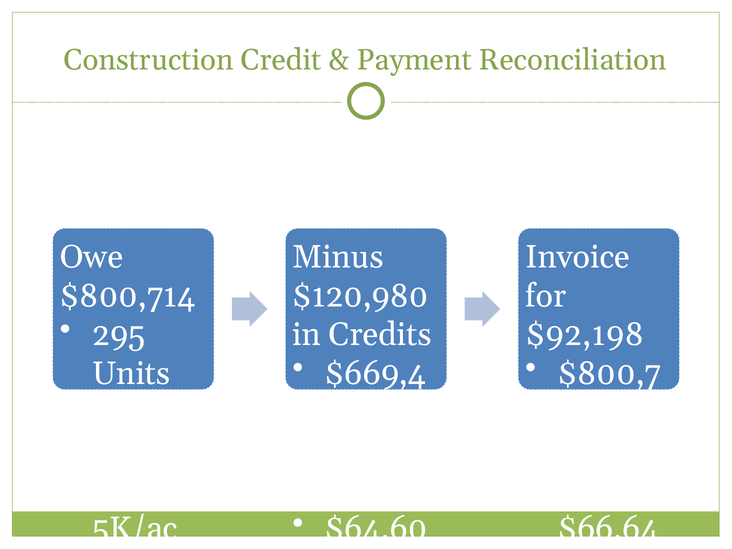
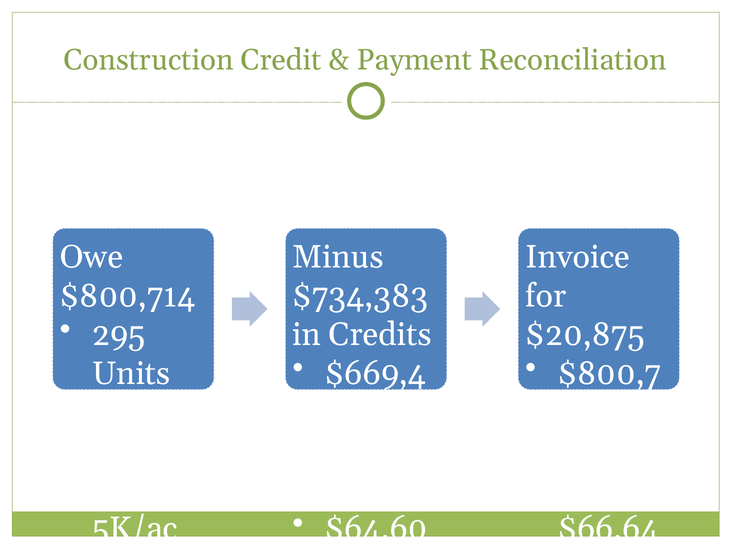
$120,980: $120,980 -> $734,383
$92,198: $92,198 -> $20,875
